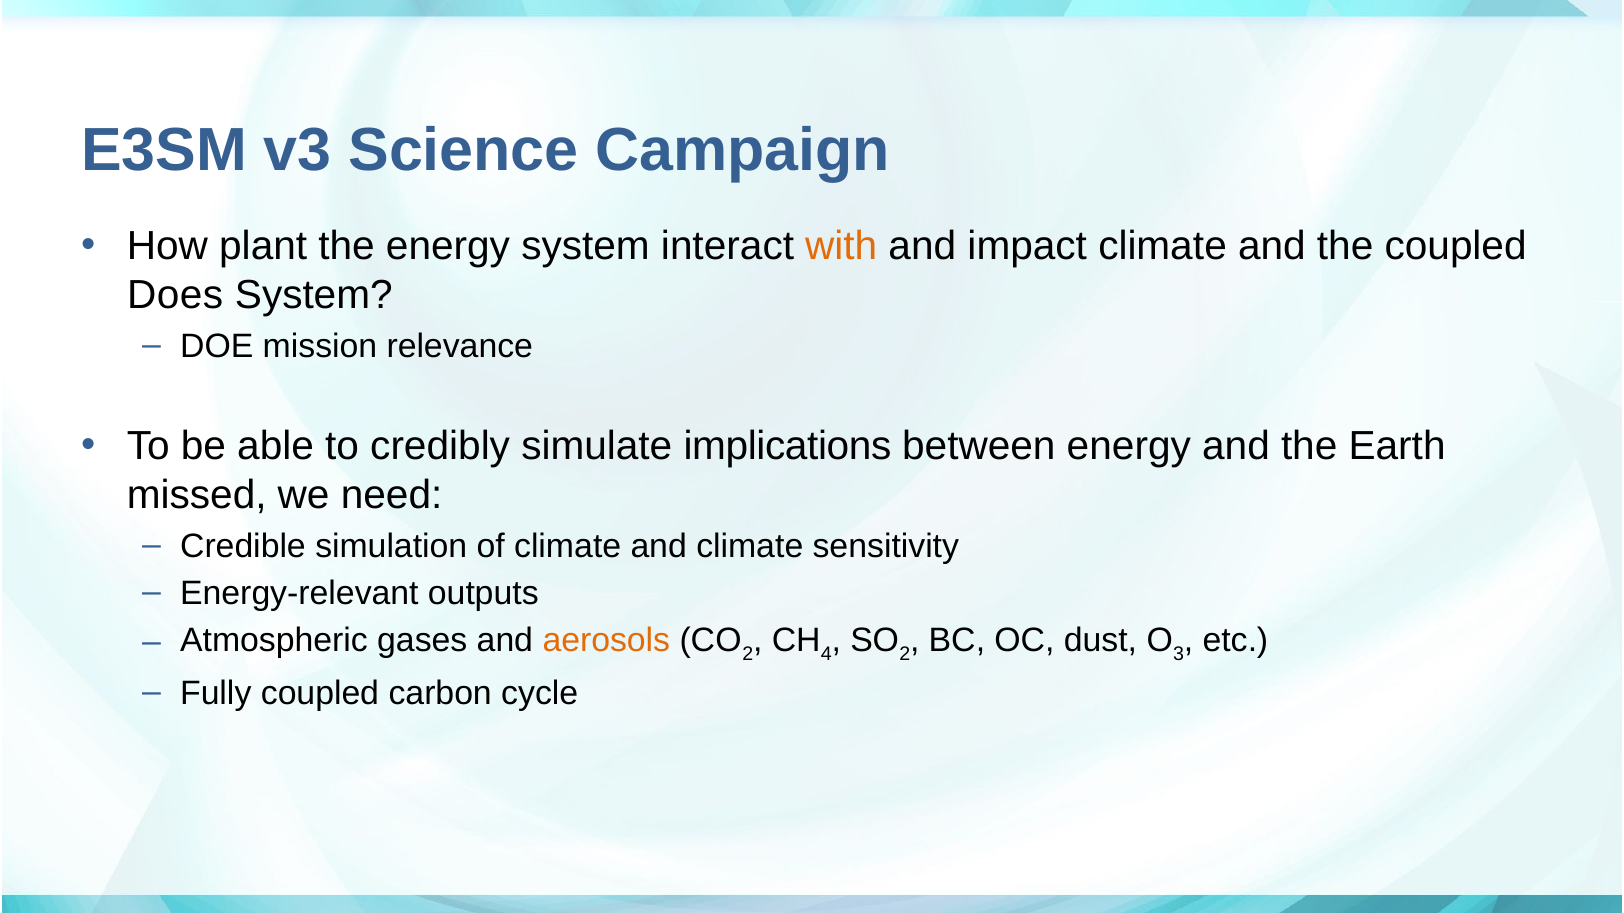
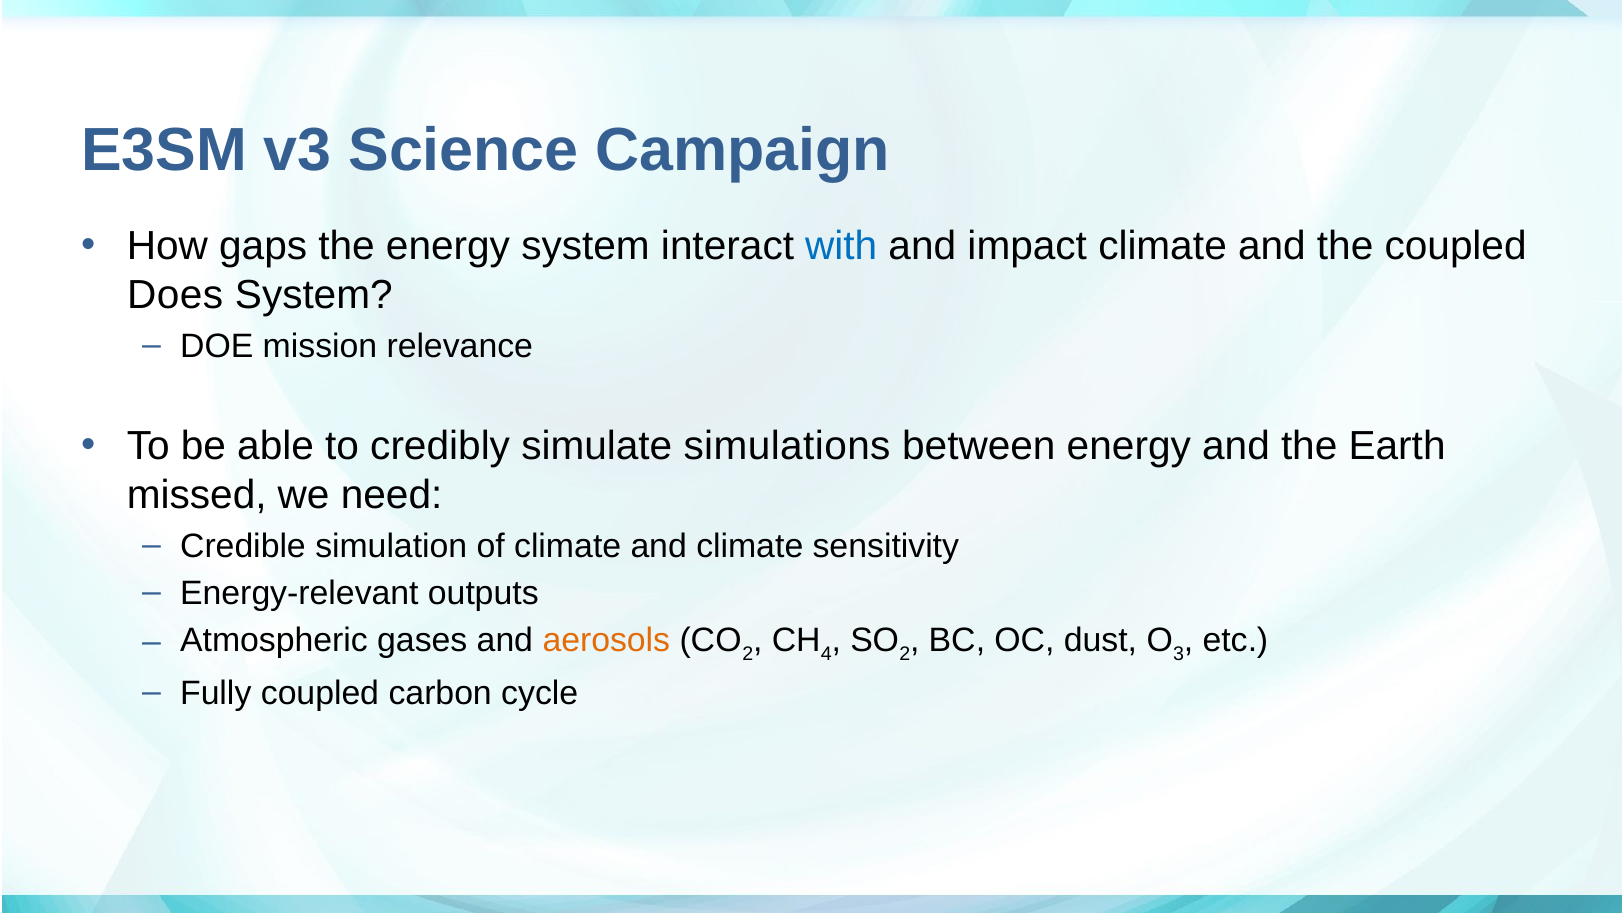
plant: plant -> gaps
with colour: orange -> blue
implications: implications -> simulations
